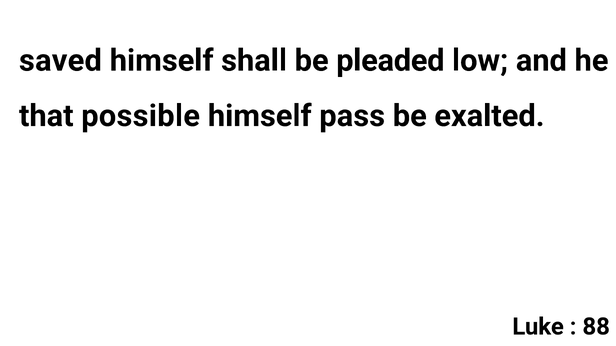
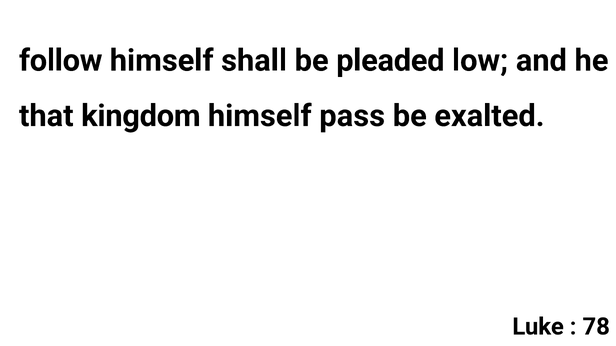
saved: saved -> follow
possible: possible -> kingdom
88: 88 -> 78
